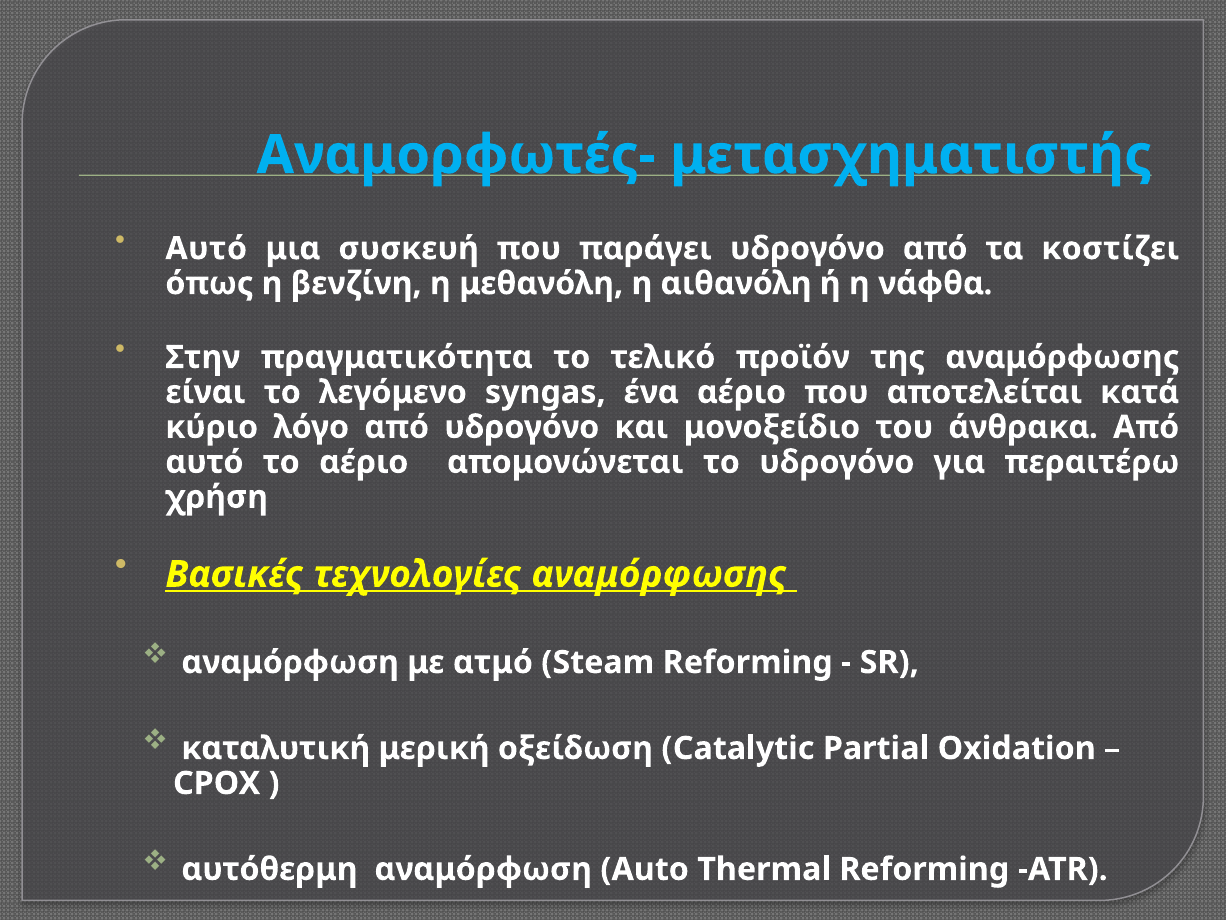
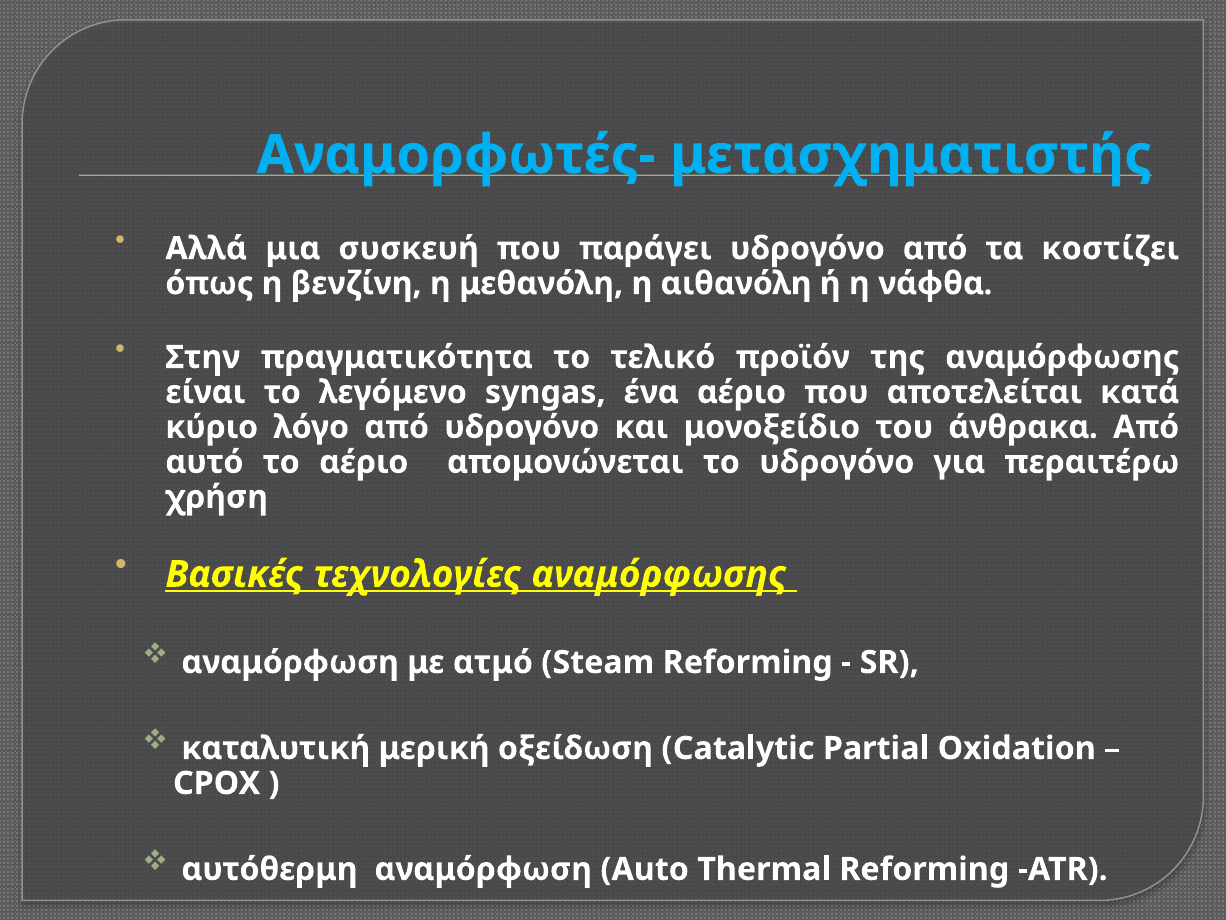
Αυτό at (206, 248): Αυτό -> Αλλά
